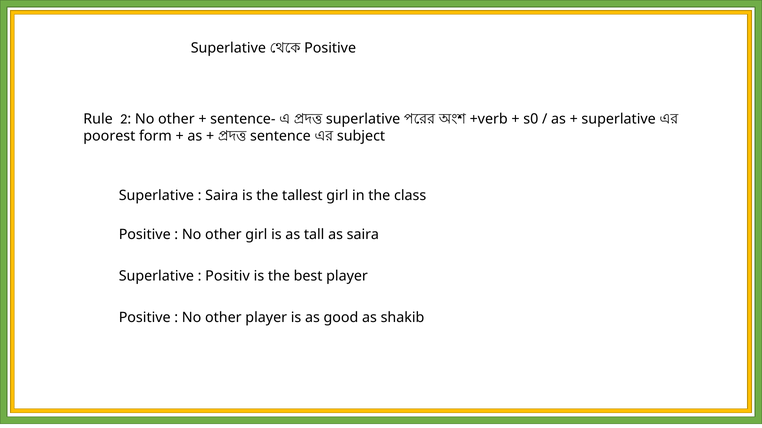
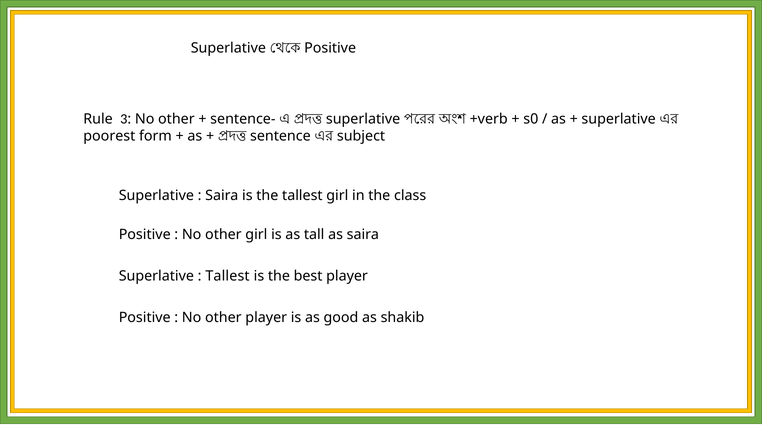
2: 2 -> 3
Positiv at (228, 276): Positiv -> Tallest
